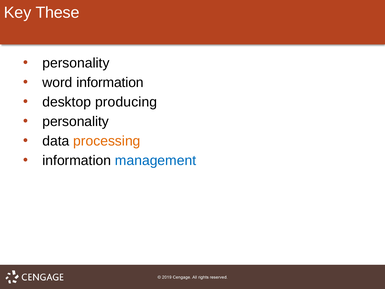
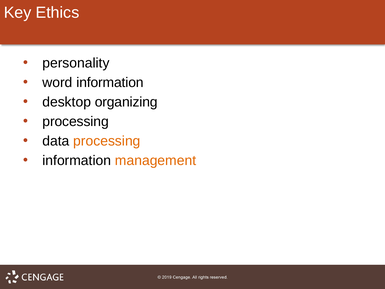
These: These -> Ethics
producing: producing -> organizing
personality at (76, 121): personality -> processing
management colour: blue -> orange
